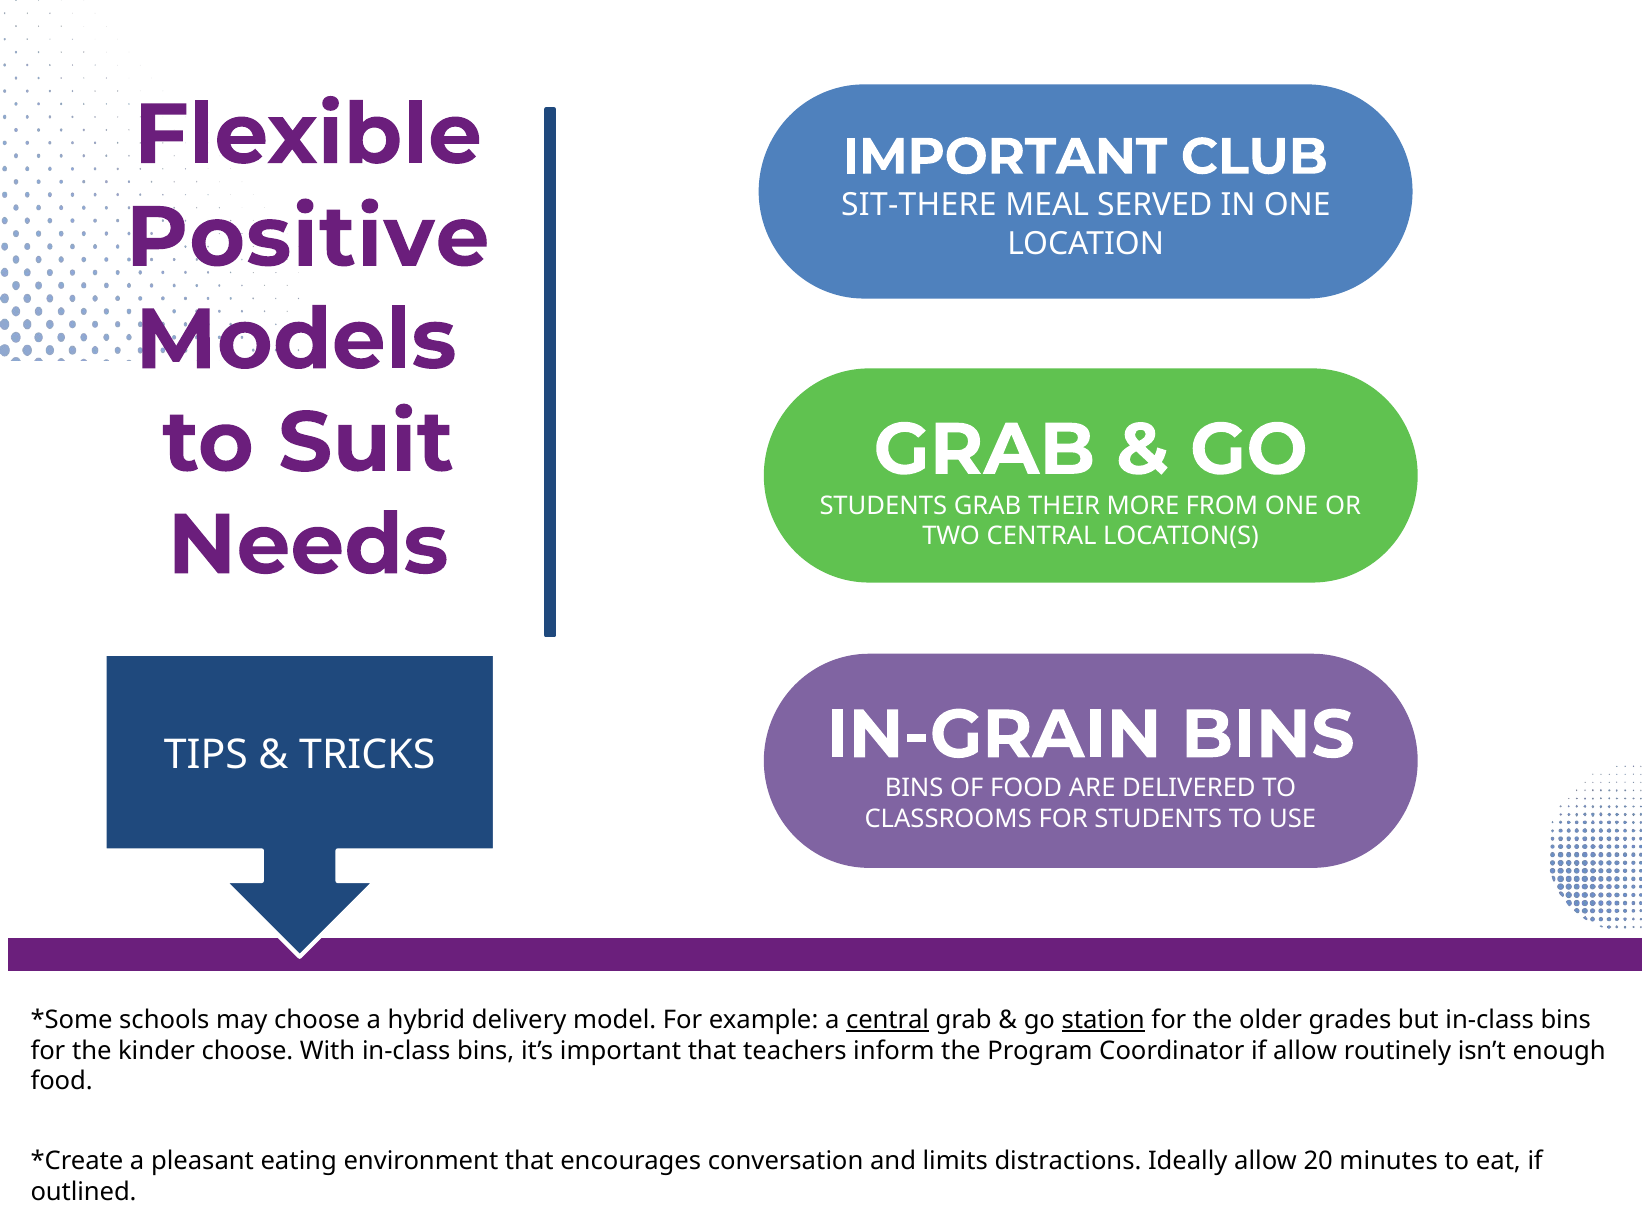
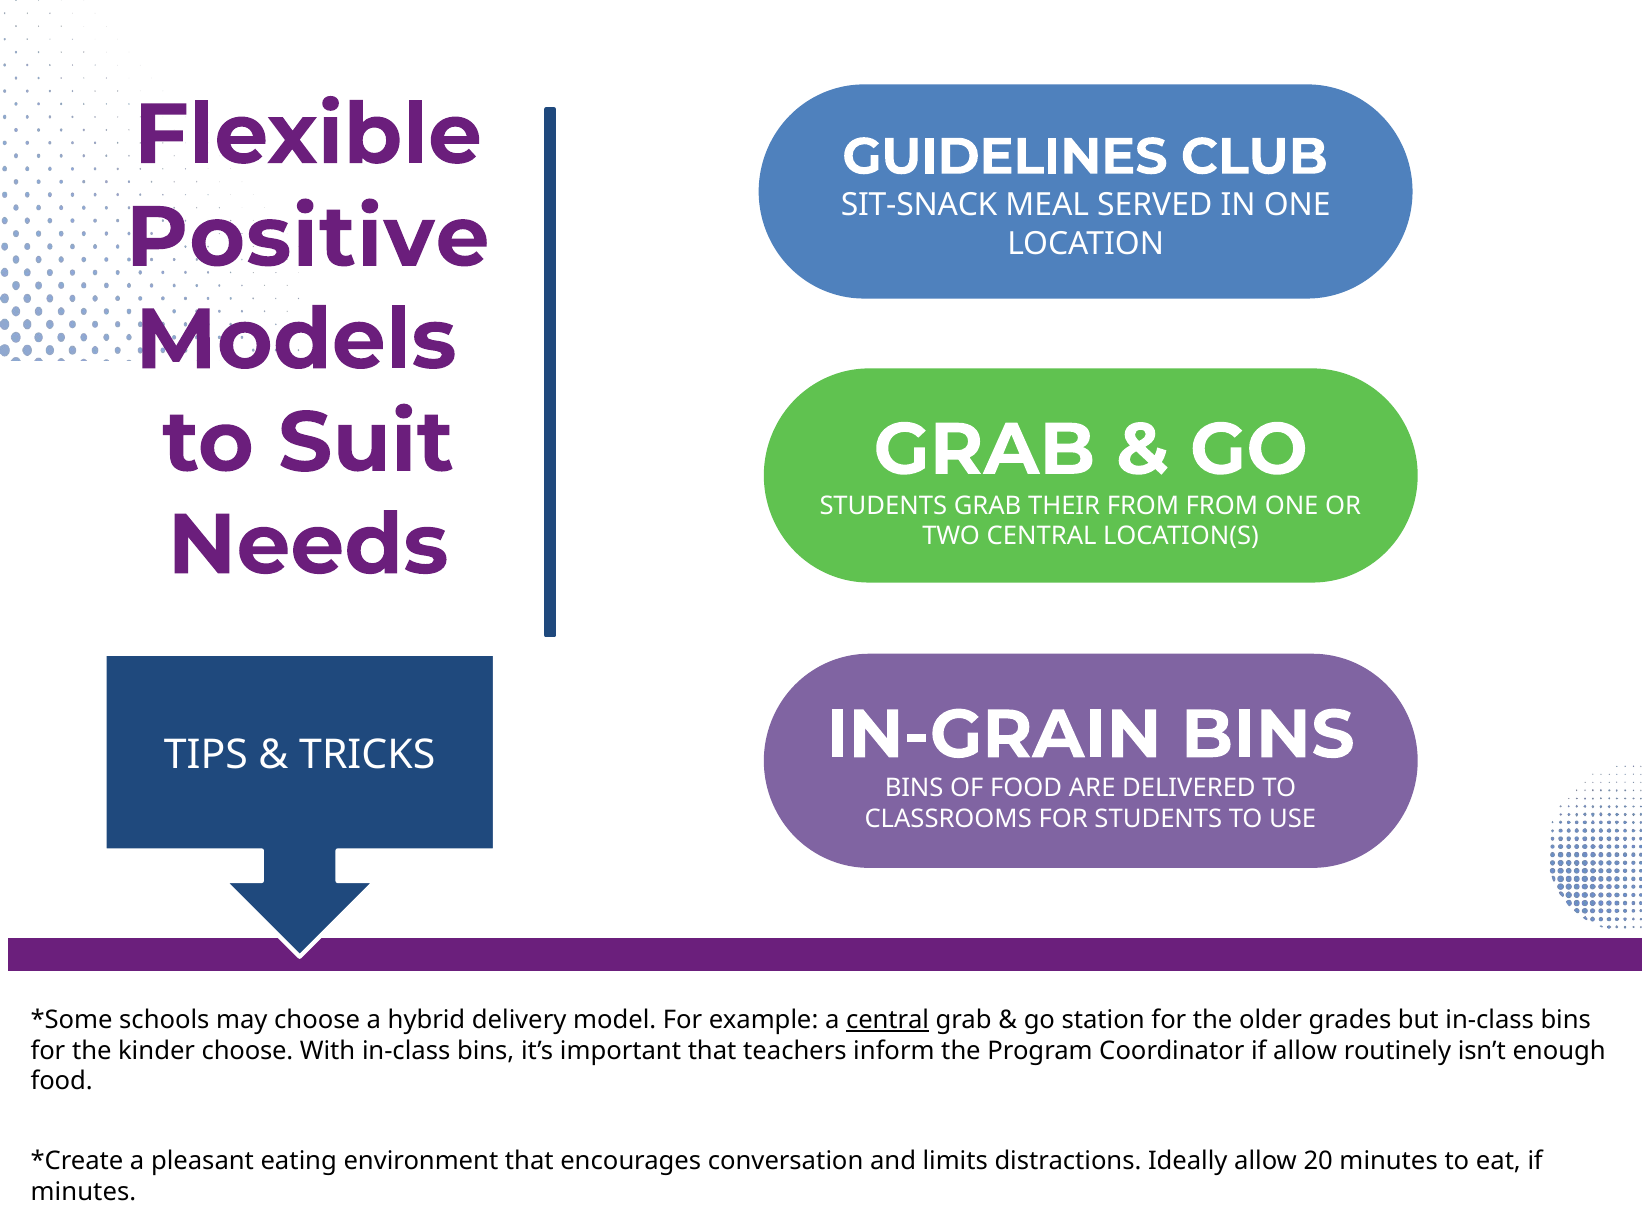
IMPORTANT at (1005, 157): IMPORTANT -> GUIDELINES
SIT-THERE: SIT-THERE -> SIT-SNACK
THEIR MORE: MORE -> FROM
station underline: present -> none
outlined at (84, 1192): outlined -> minutes
